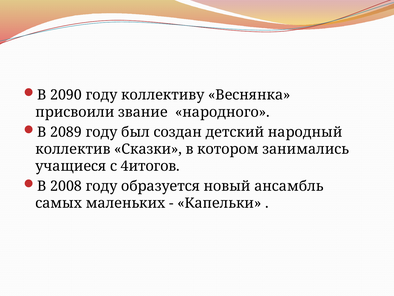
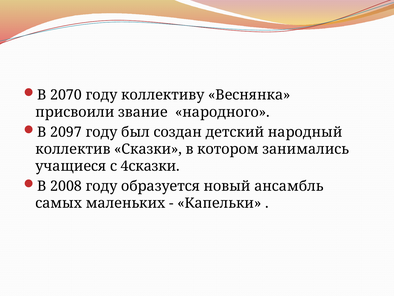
2090: 2090 -> 2070
2089: 2089 -> 2097
4итогов: 4итогов -> 4сказки
